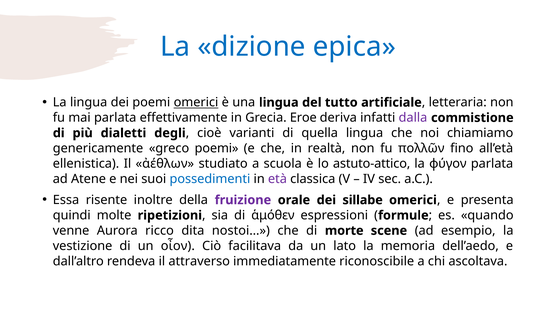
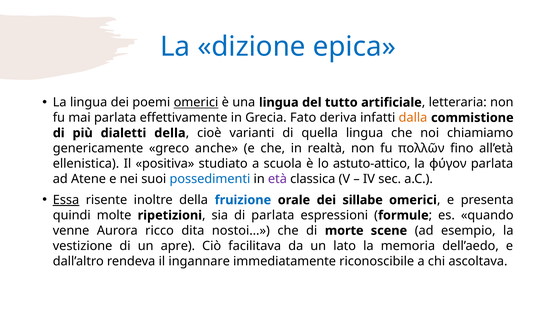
Eroe: Eroe -> Fato
dalla colour: purple -> orange
dialetti degli: degli -> della
greco poemi: poemi -> anche
ἀέθλων: ἀέθλων -> positiva
Essa underline: none -> present
fruizione colour: purple -> blue
di ἁμόθεν: ἁμόθεν -> parlata
οἶον: οἶον -> apre
attraverso: attraverso -> ingannare
